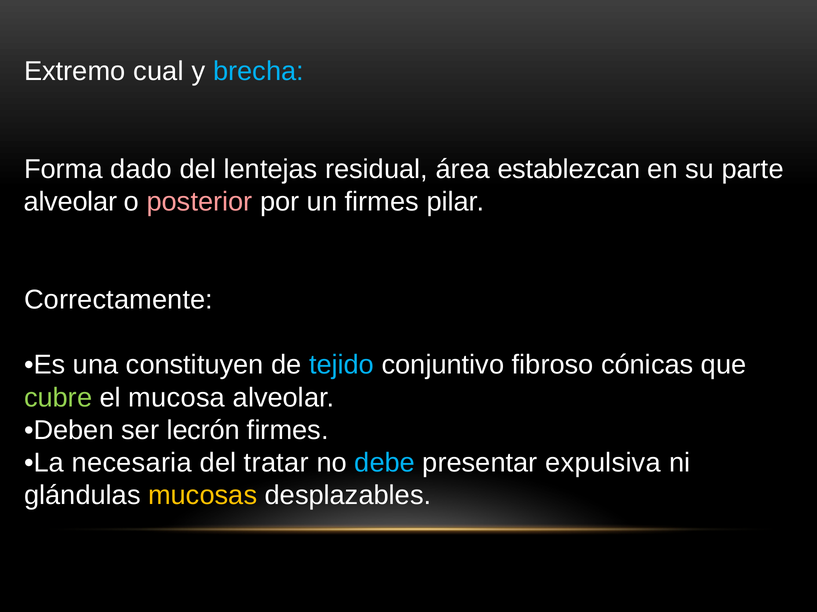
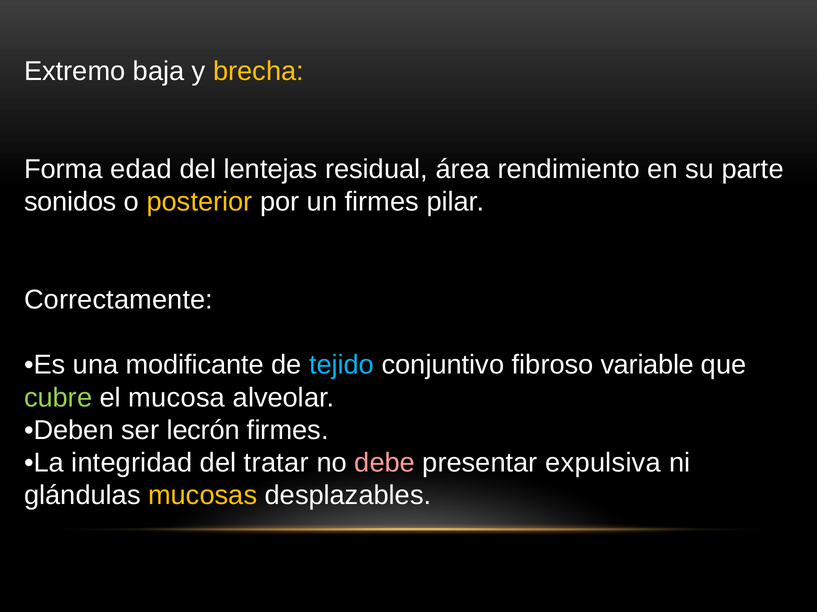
cual: cual -> baja
brecha colour: light blue -> yellow
dado: dado -> edad
establezcan: establezcan -> rendimiento
alveolar at (70, 202): alveolar -> sonidos
posterior colour: pink -> yellow
constituyen: constituyen -> modificante
cónicas: cónicas -> variable
necesaria: necesaria -> integridad
debe colour: light blue -> pink
